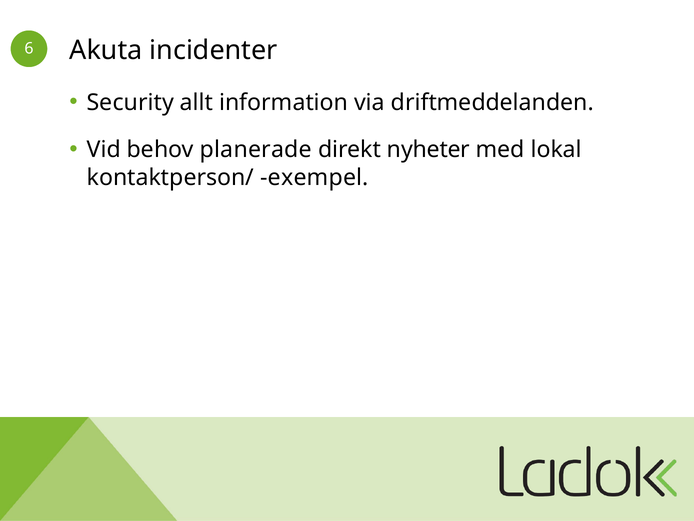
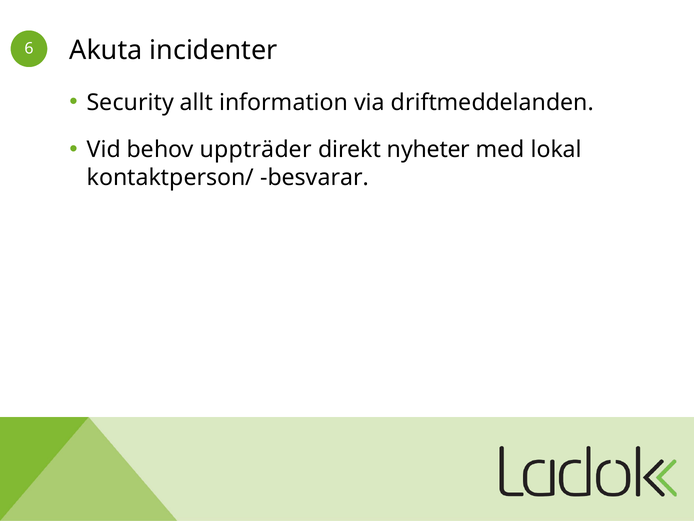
planerade: planerade -> uppträder
exempel: exempel -> besvarar
